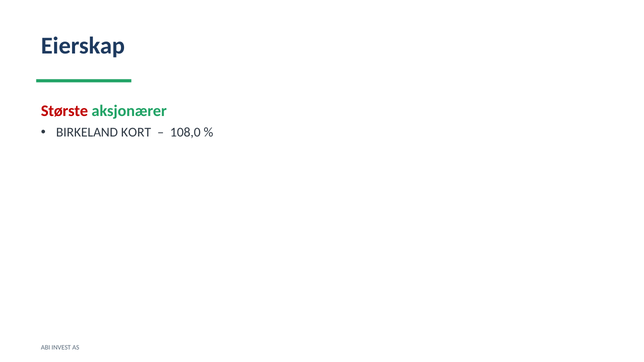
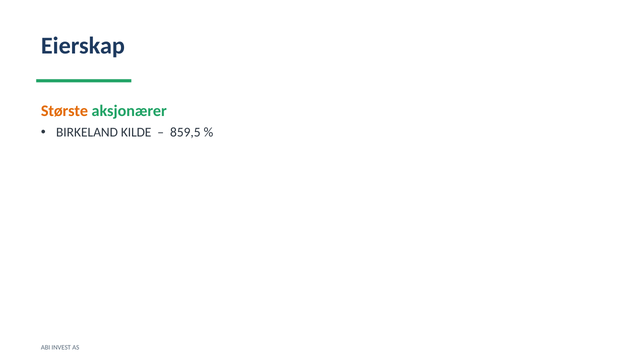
Største colour: red -> orange
KORT: KORT -> KILDE
108,0: 108,0 -> 859,5
